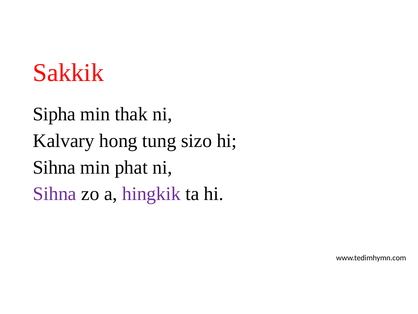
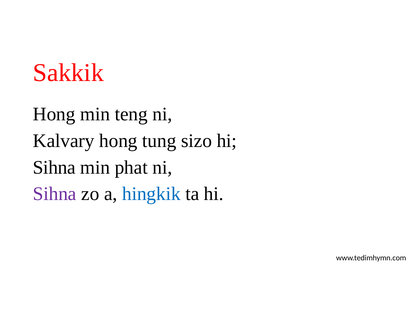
Sipha at (54, 114): Sipha -> Hong
thak: thak -> teng
hingkik colour: purple -> blue
